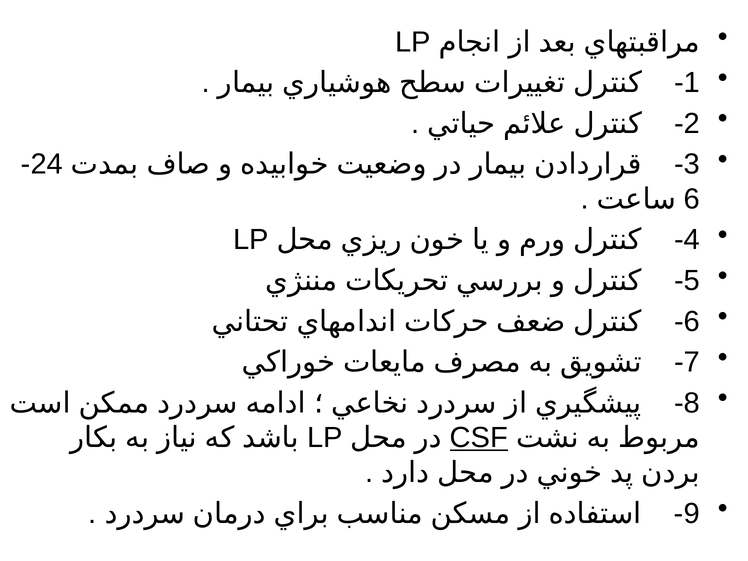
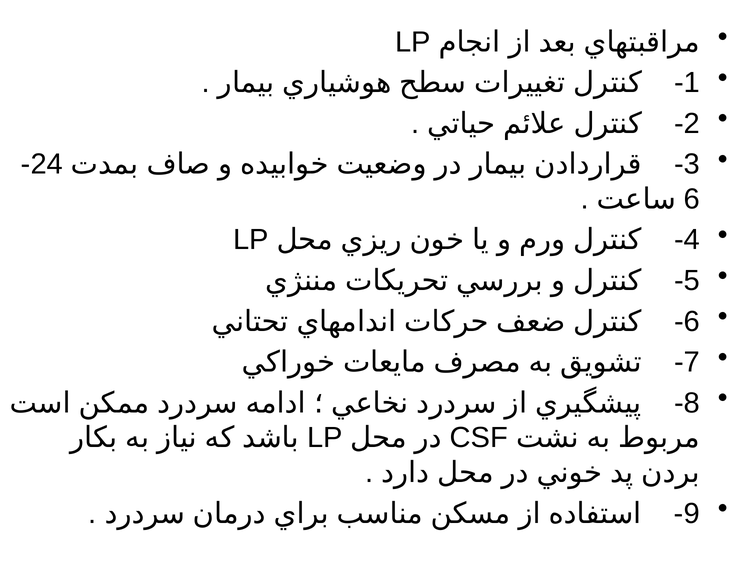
CSF underline: present -> none
